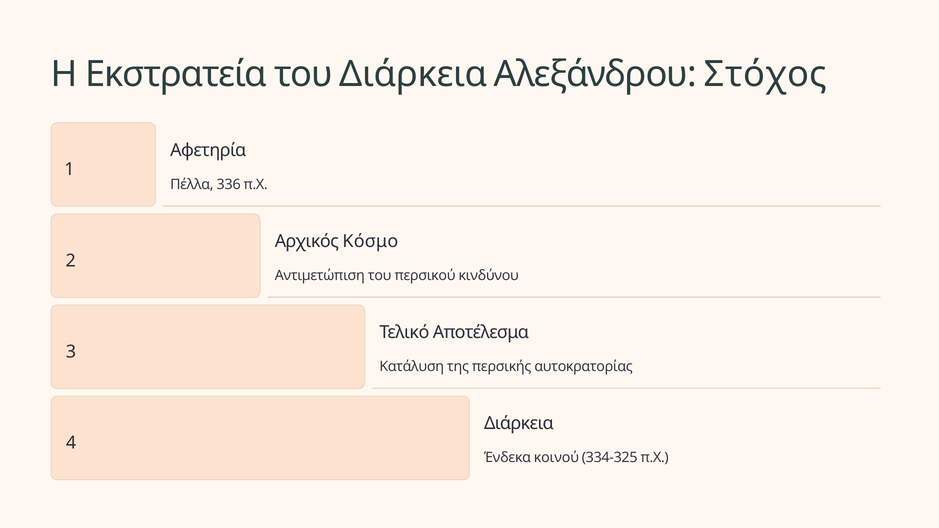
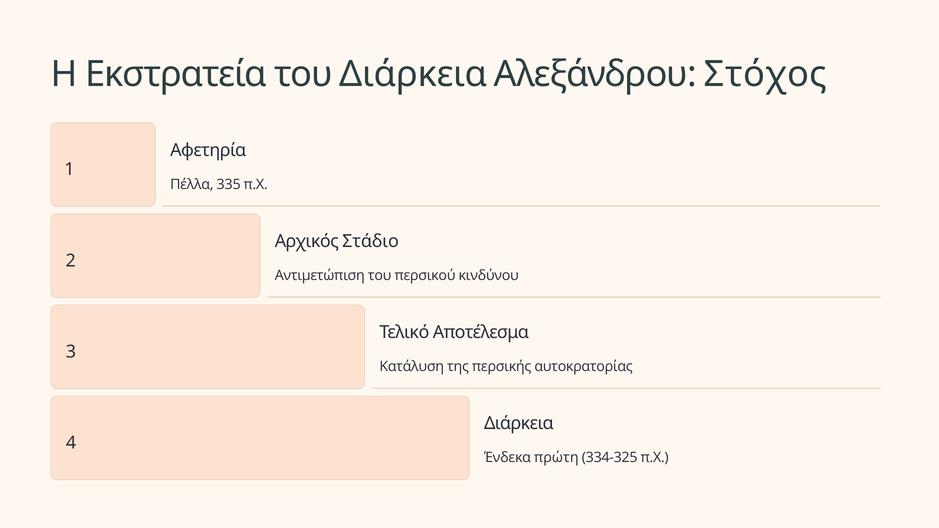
336: 336 -> 335
Κόσμο: Κόσμο -> Στάδιο
κοινού: κοινού -> πρώτη
